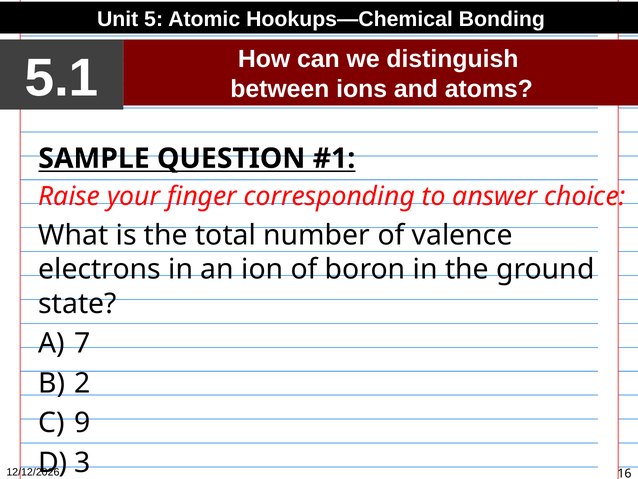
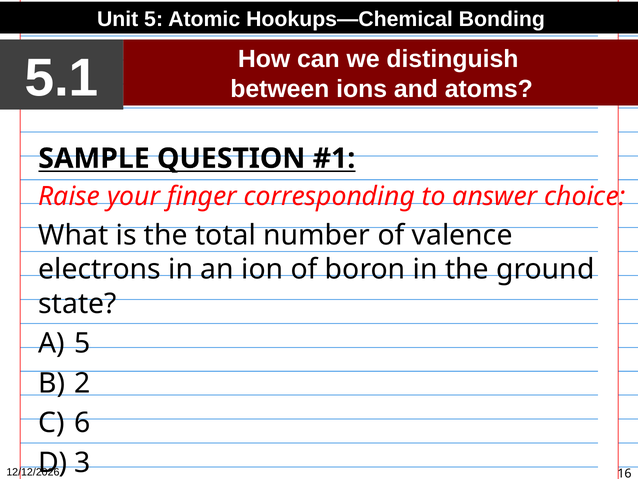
A 7: 7 -> 5
9: 9 -> 6
